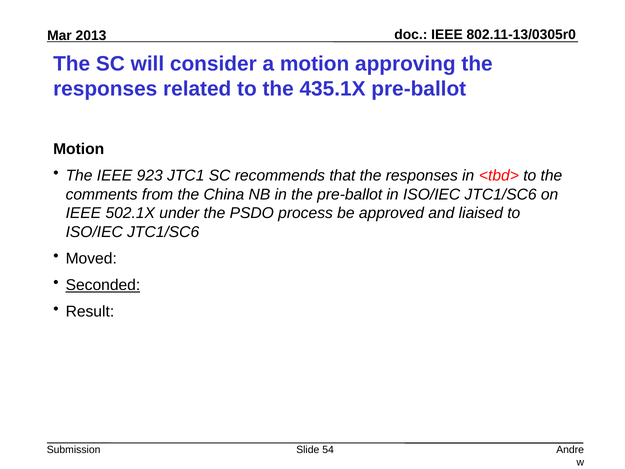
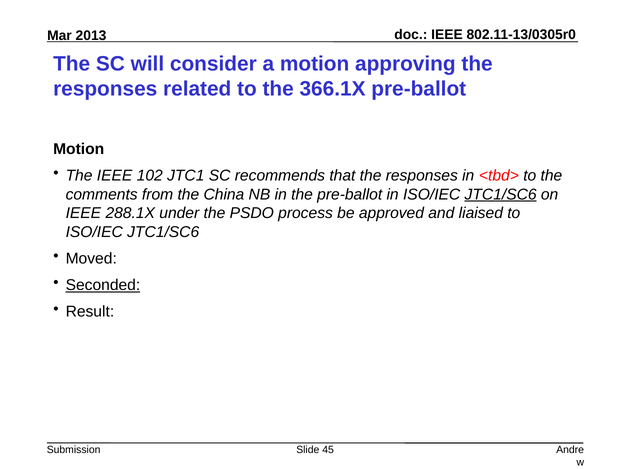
435.1X: 435.1X -> 366.1X
923: 923 -> 102
JTC1/SC6 at (501, 194) underline: none -> present
502.1X: 502.1X -> 288.1X
54: 54 -> 45
